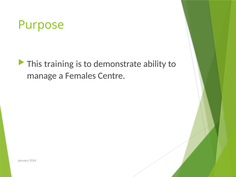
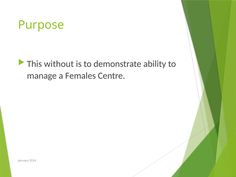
training: training -> without
